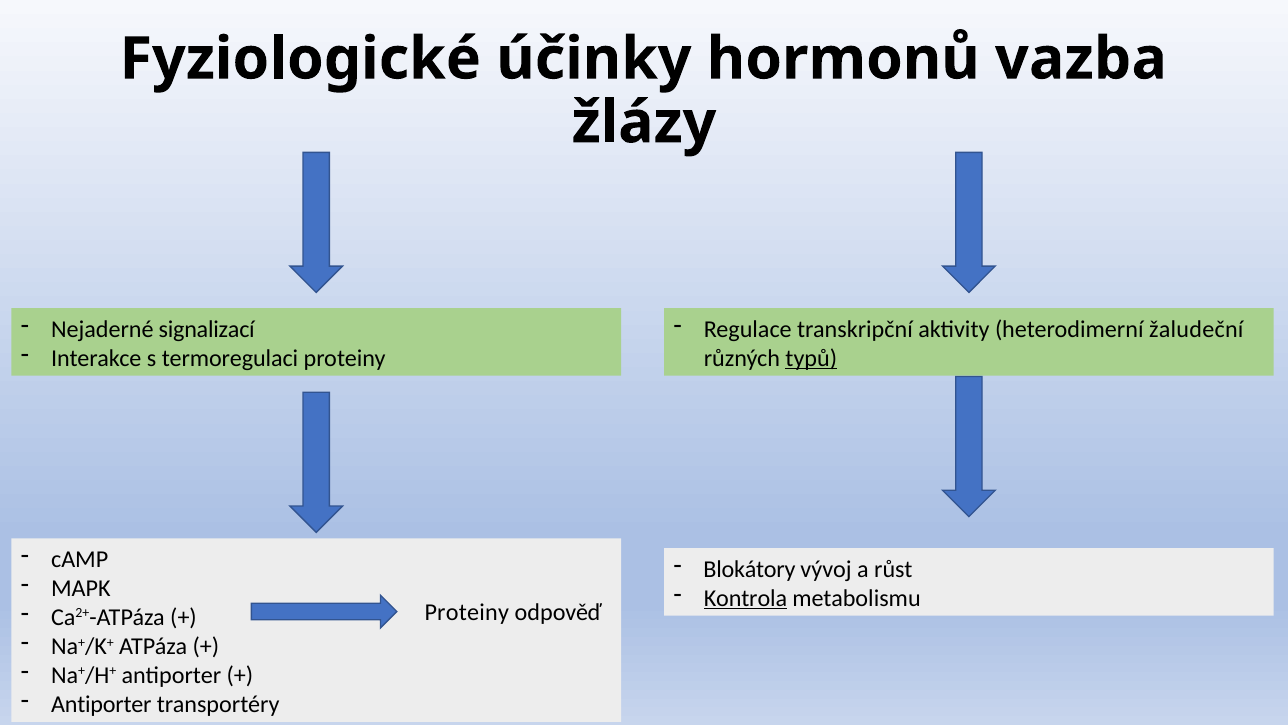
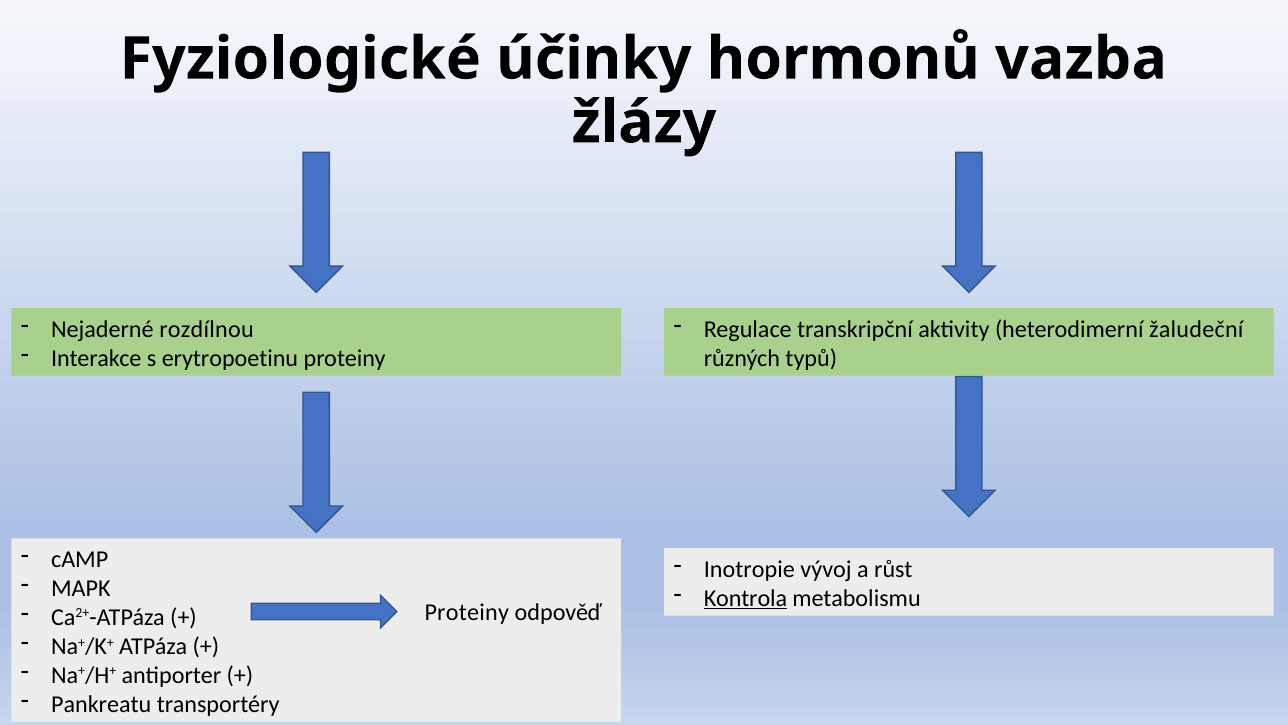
signalizací: signalizací -> rozdílnou
termoregulaci: termoregulaci -> erytropoetinu
typů underline: present -> none
Blokátory: Blokátory -> Inotropie
Antiporter at (101, 704): Antiporter -> Pankreatu
